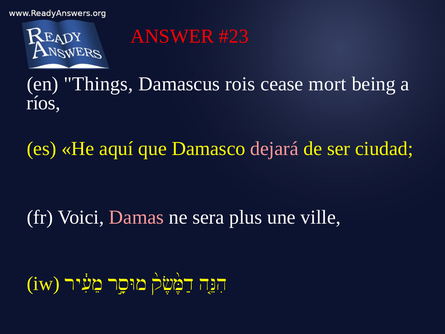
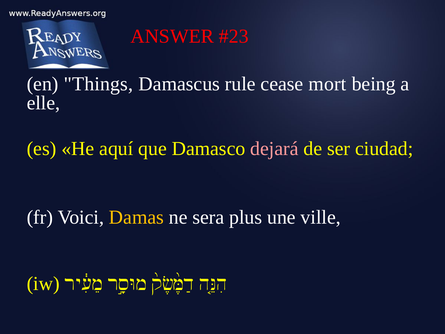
rois: rois -> rule
ríos: ríos -> elle
Damas colour: pink -> yellow
